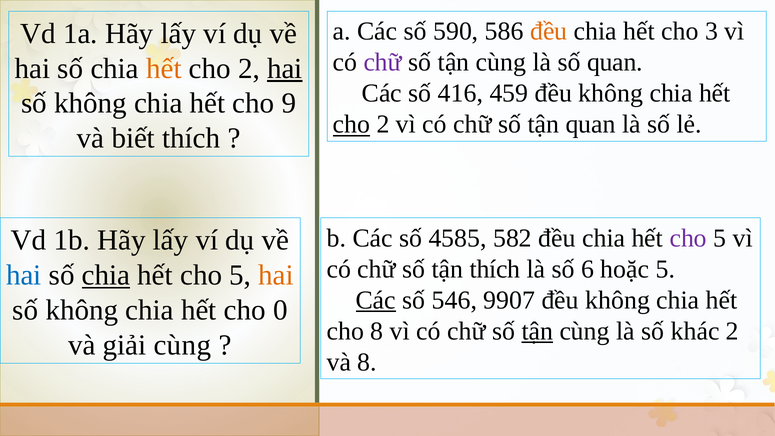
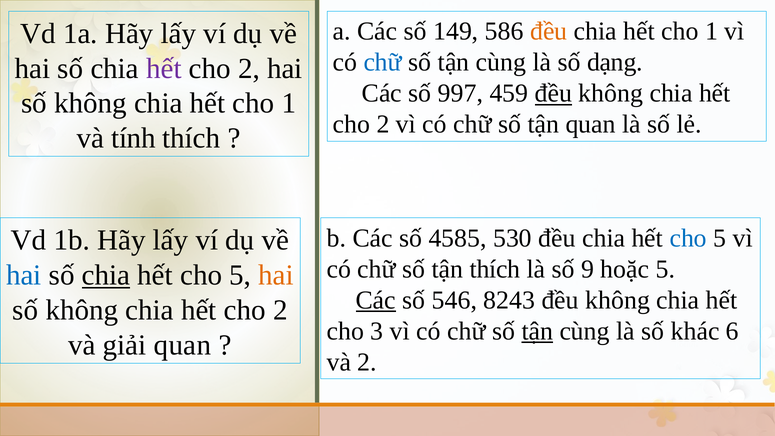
590: 590 -> 149
3 at (712, 31): 3 -> 1
chữ at (383, 62) colour: purple -> blue
số quan: quan -> dạng
hết at (164, 68) colour: orange -> purple
hai at (285, 68) underline: present -> none
416: 416 -> 997
đều at (553, 93) underline: none -> present
9 at (289, 103): 9 -> 1
cho at (351, 124) underline: present -> none
biết: biết -> tính
582: 582 -> 530
cho at (688, 238) colour: purple -> blue
6: 6 -> 9
9907: 9907 -> 8243
0 at (280, 310): 0 -> 2
cho 8: 8 -> 3
khác 2: 2 -> 6
giải cùng: cùng -> quan
và 8: 8 -> 2
